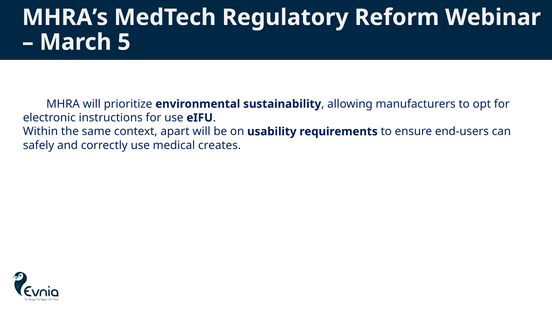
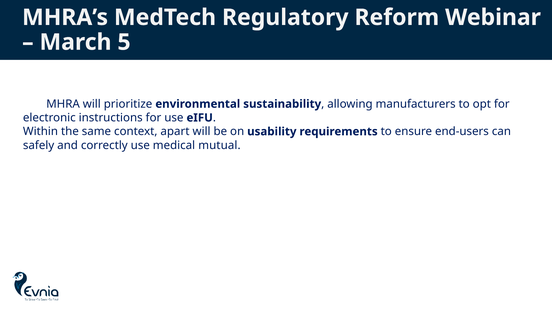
creates: creates -> mutual
